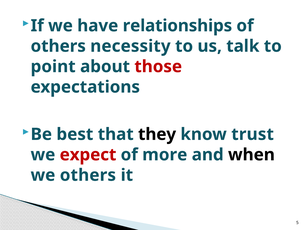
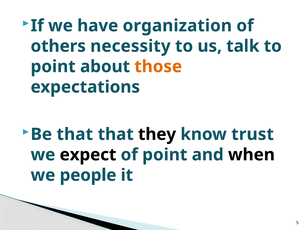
relationships: relationships -> organization
those colour: red -> orange
Be best: best -> that
expect colour: red -> black
of more: more -> point
we others: others -> people
